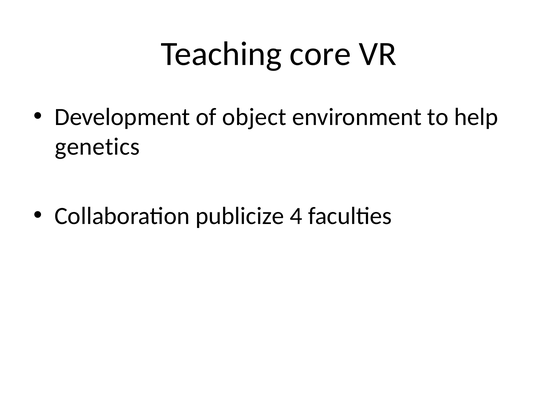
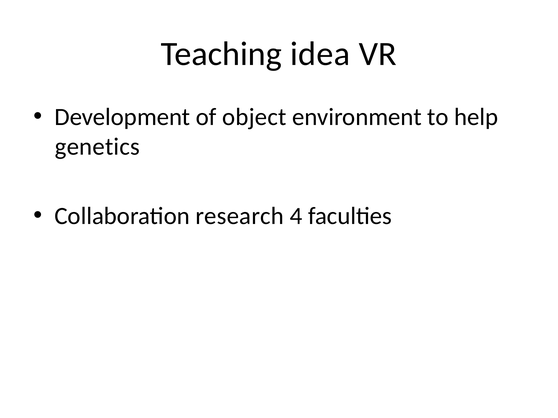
core: core -> idea
publicize: publicize -> research
